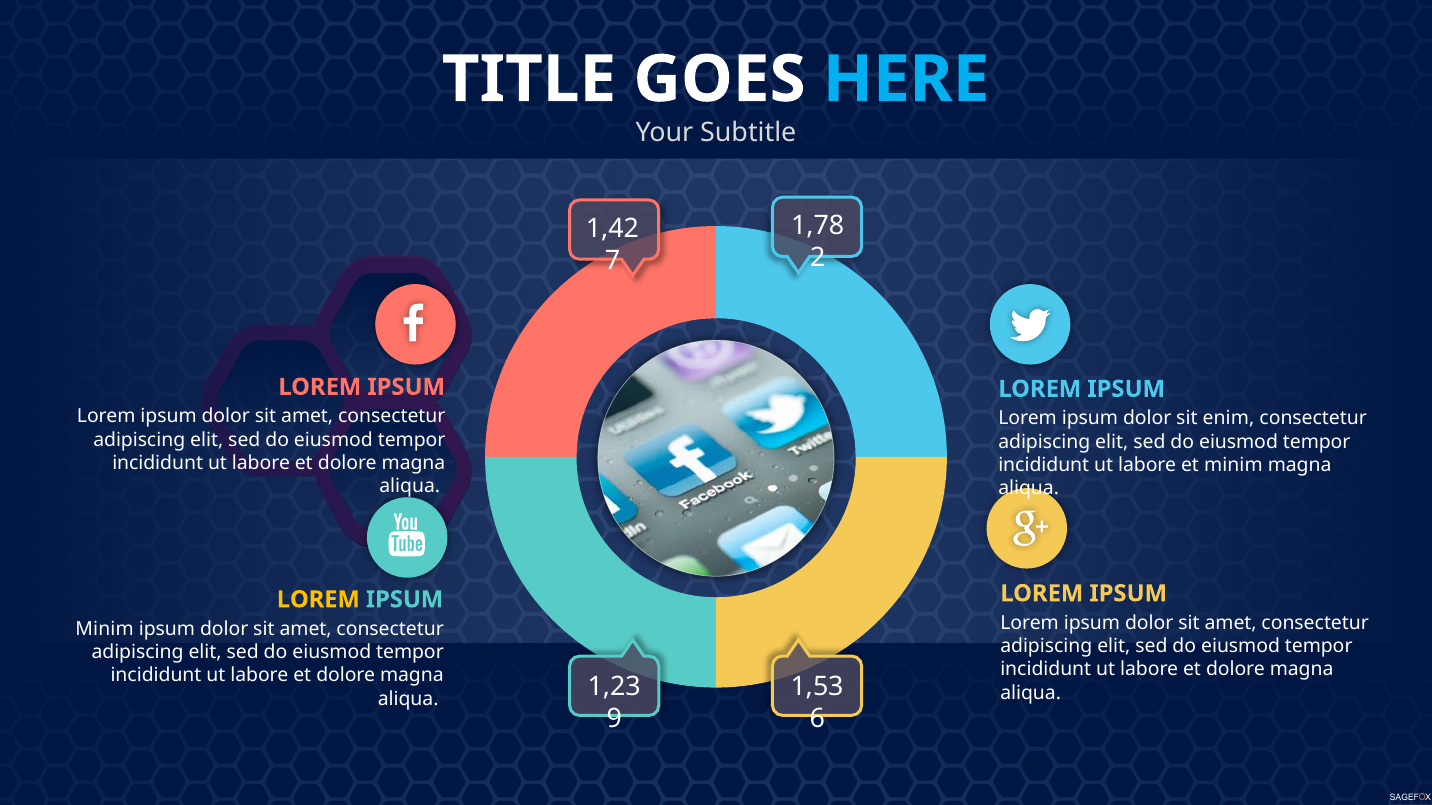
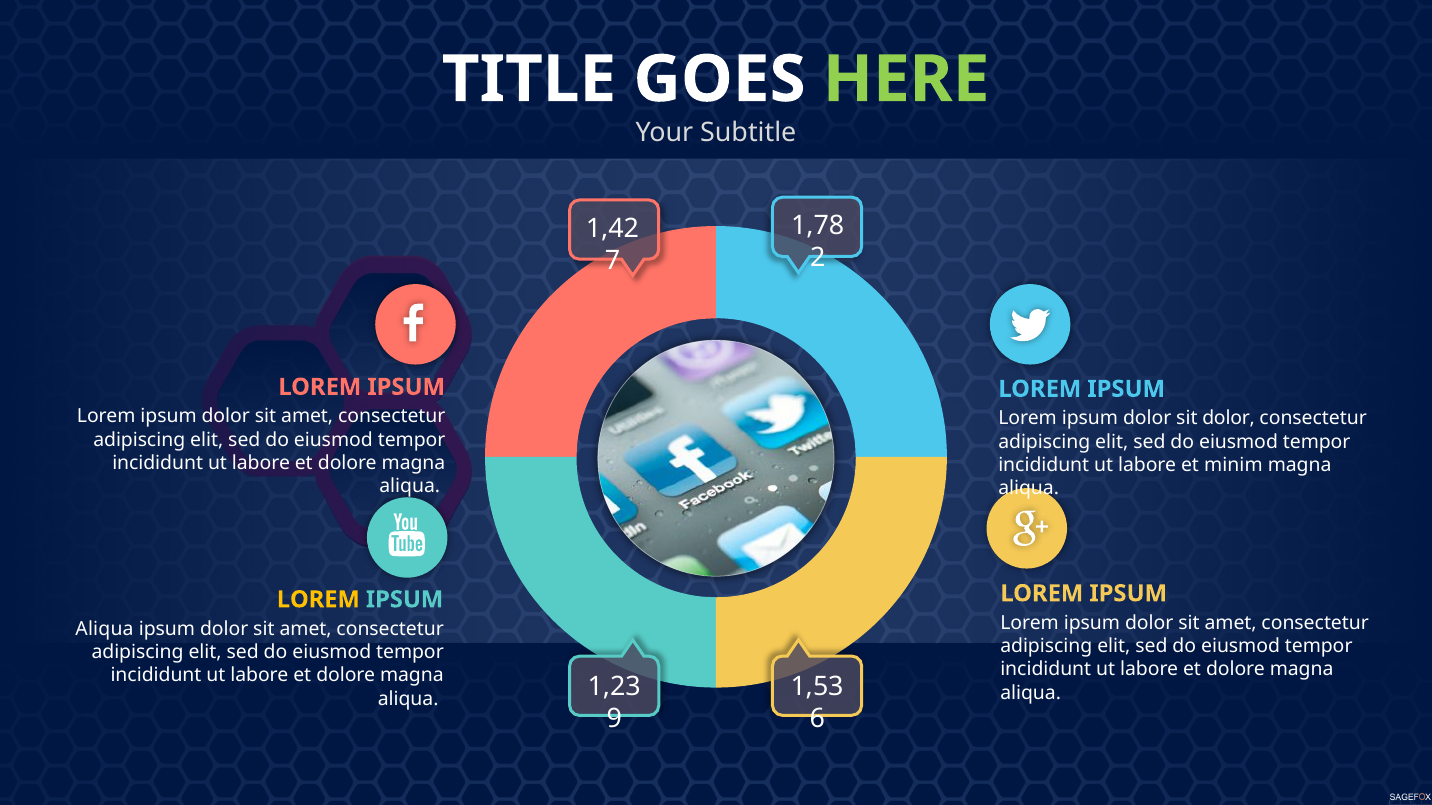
HERE colour: light blue -> light green
sit enim: enim -> dolor
Minim at (105, 629): Minim -> Aliqua
